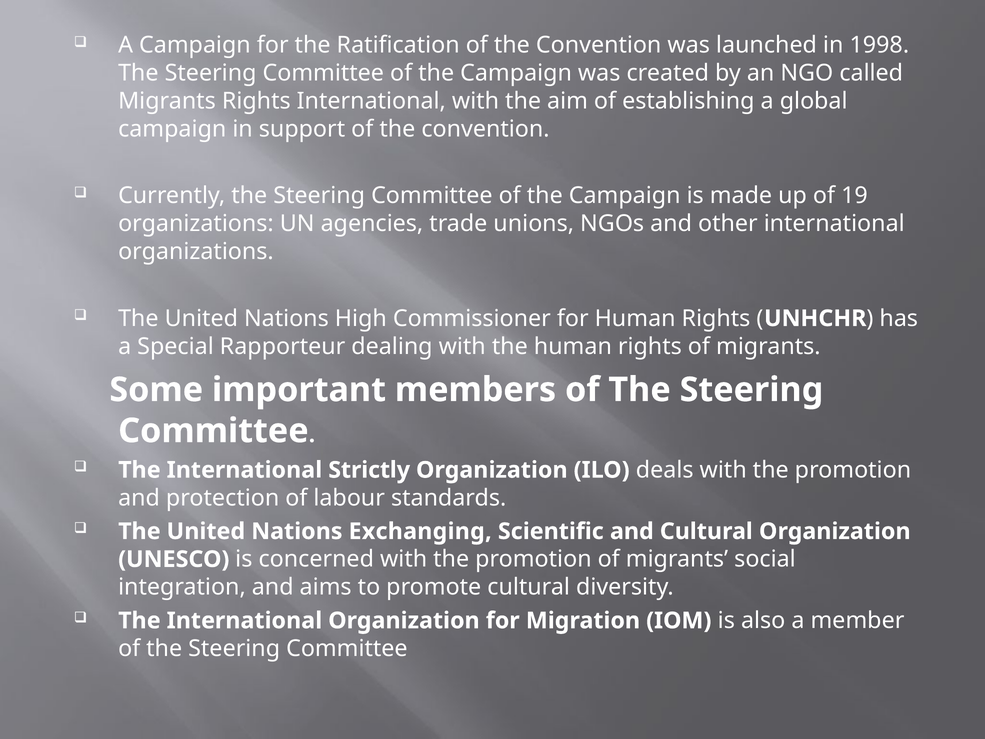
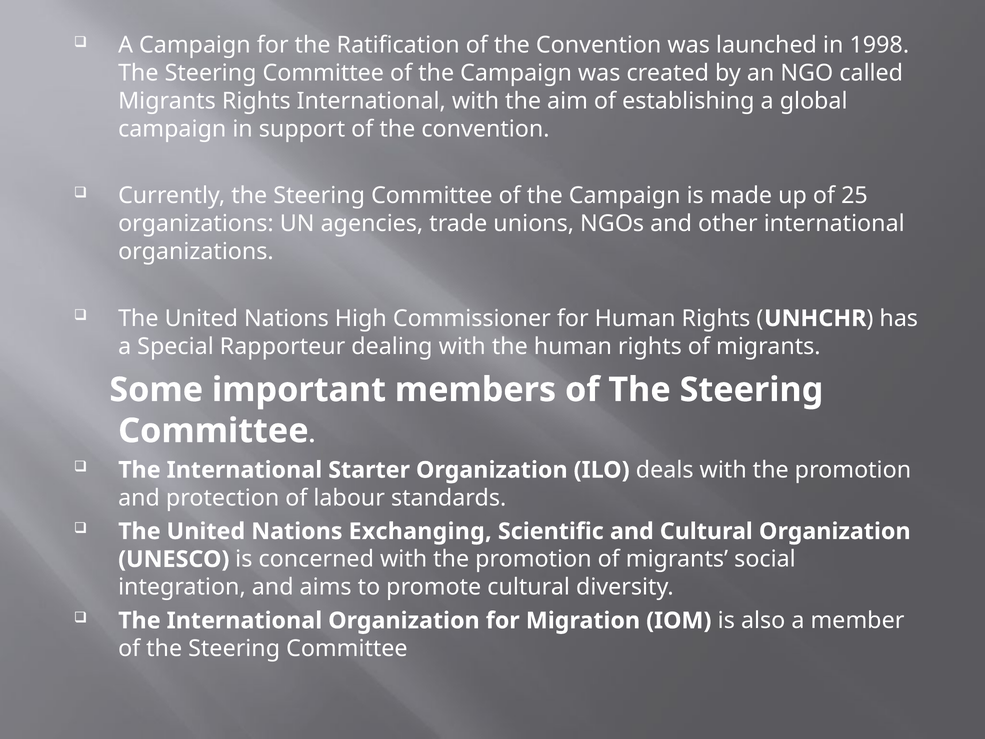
19: 19 -> 25
Strictly: Strictly -> Starter
